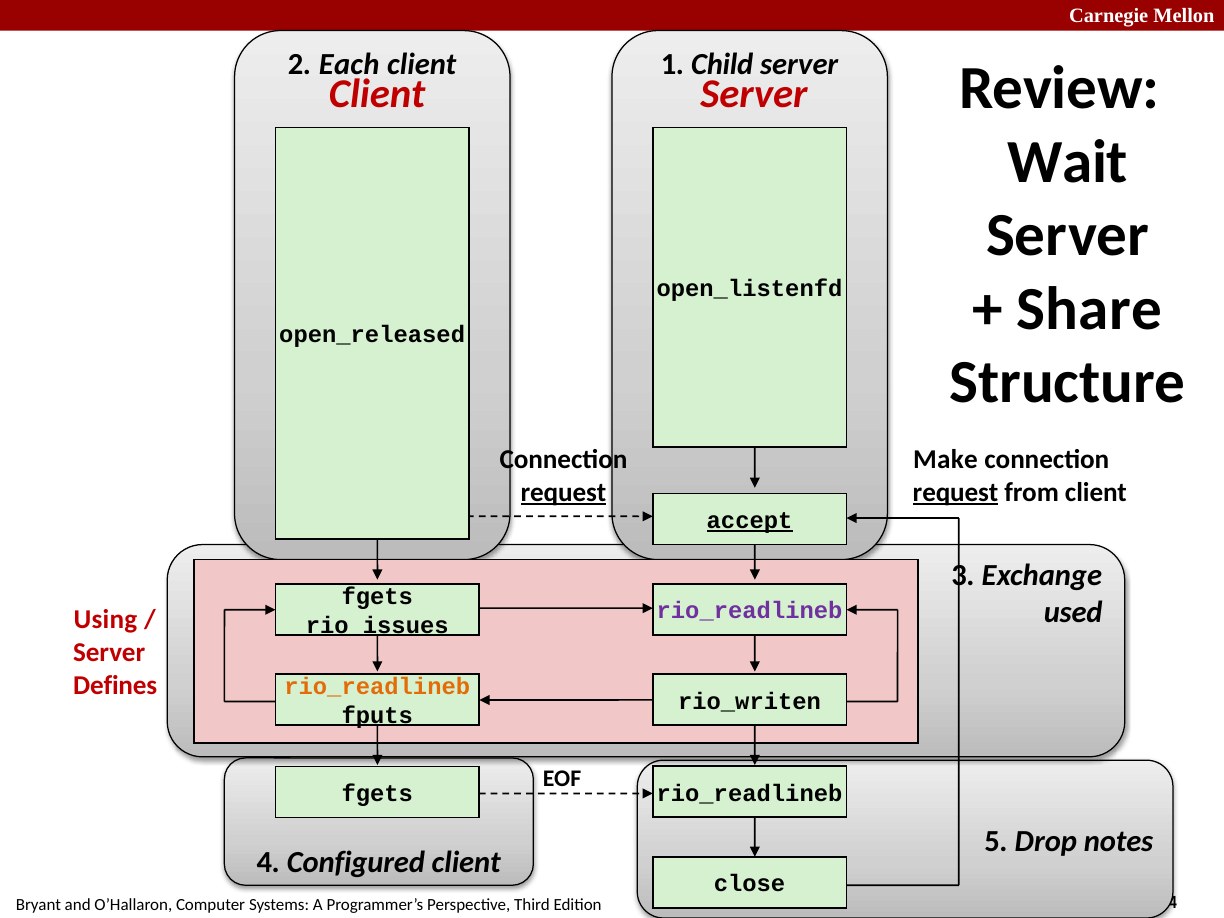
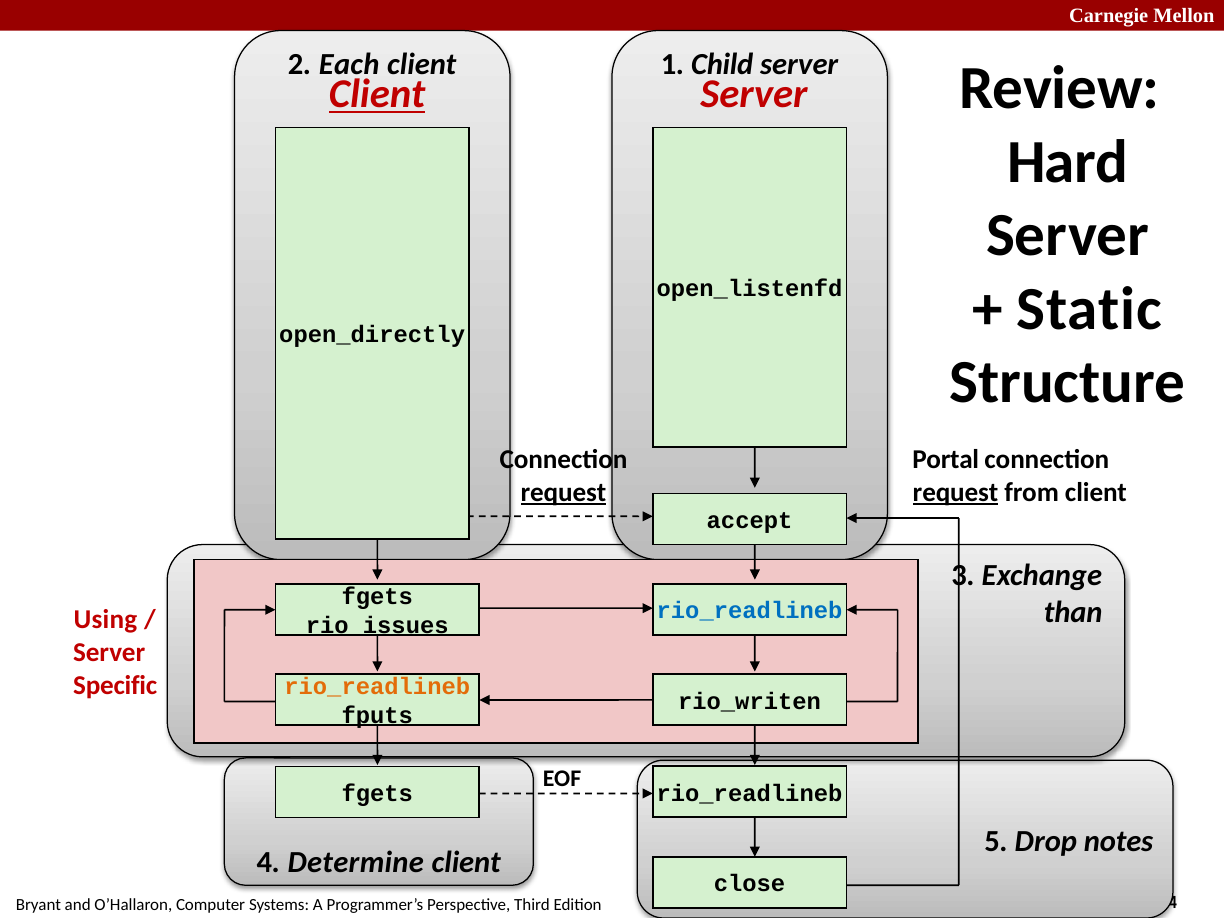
Client at (377, 94) underline: none -> present
Wait: Wait -> Hard
Share: Share -> Static
open_released: open_released -> open_directly
Make: Make -> Portal
accept underline: present -> none
used: used -> than
rio_readlineb at (750, 611) colour: purple -> blue
Defines: Defines -> Specific
Configured: Configured -> Determine
